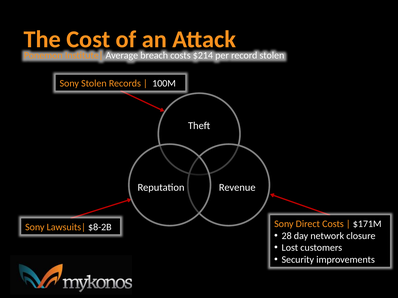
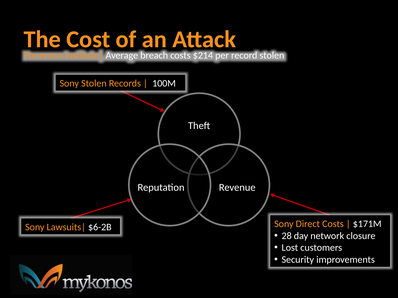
$8-2B: $8-2B -> $6-2B
